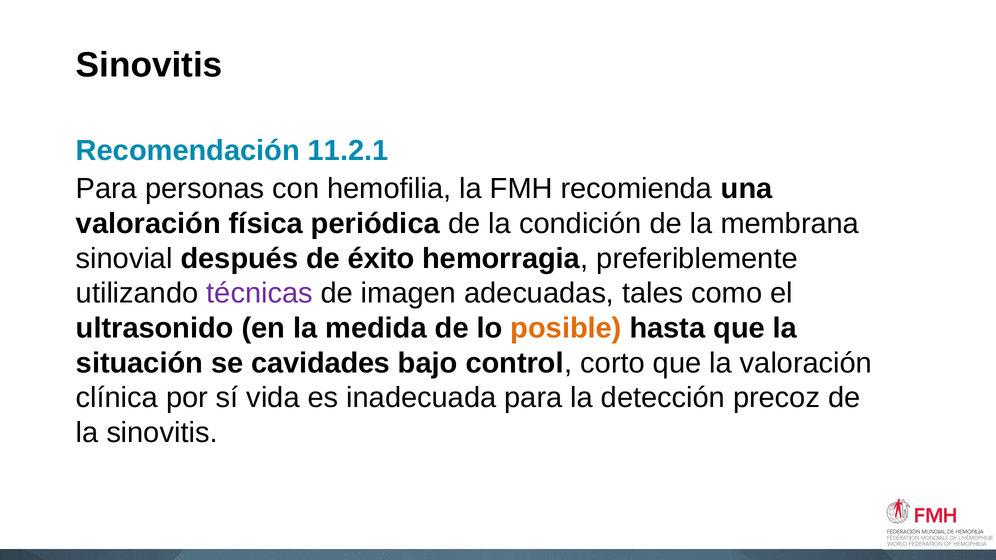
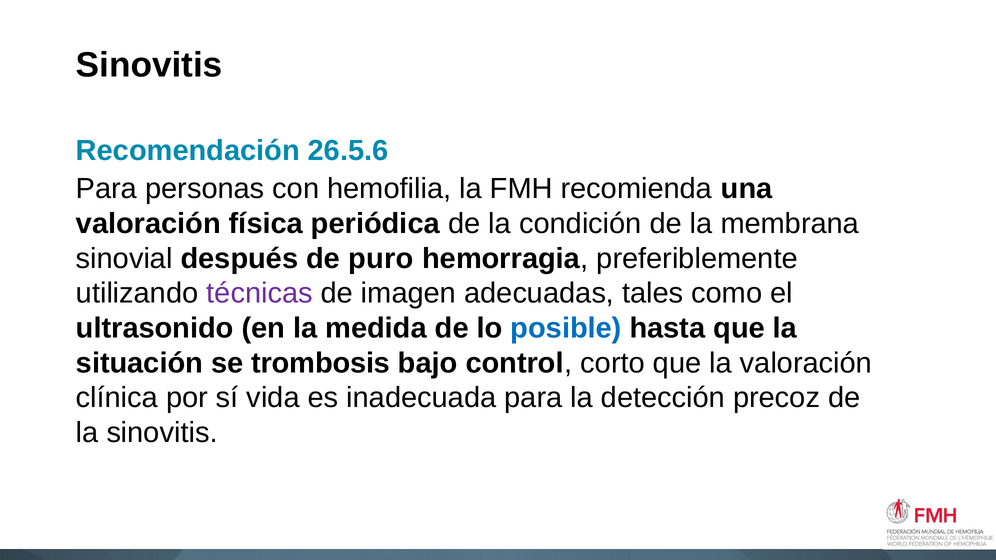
11.2.1: 11.2.1 -> 26.5.6
éxito: éxito -> puro
posible colour: orange -> blue
cavidades: cavidades -> trombosis
